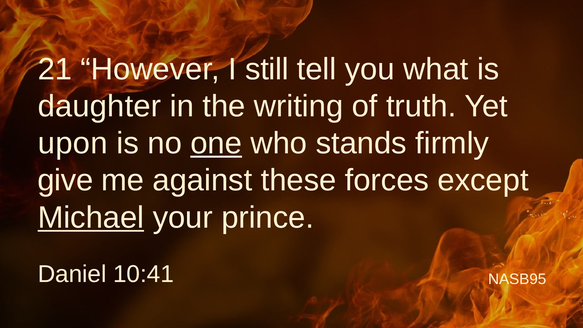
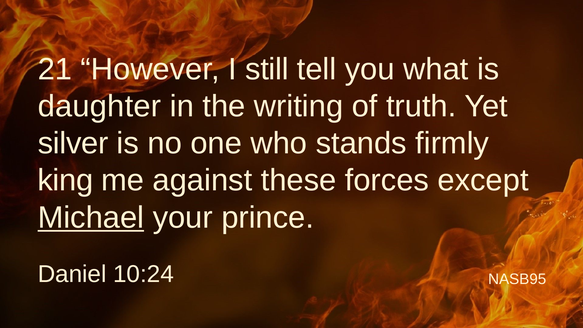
upon: upon -> silver
one underline: present -> none
give: give -> king
10:41: 10:41 -> 10:24
